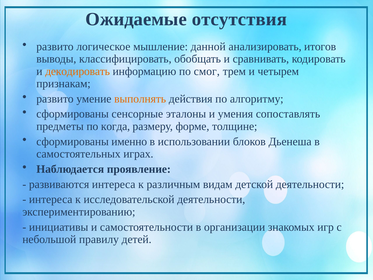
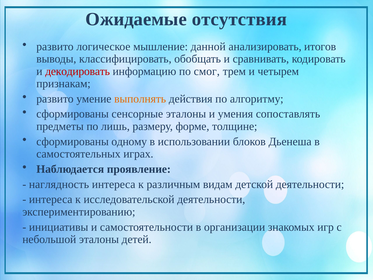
декодировать colour: orange -> red
когда: когда -> лишь
именно: именно -> одному
развиваются: развиваются -> наглядность
небольшой правилу: правилу -> эталоны
